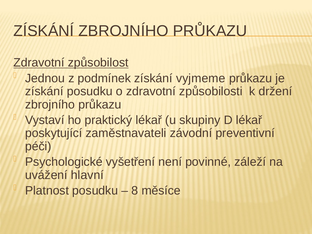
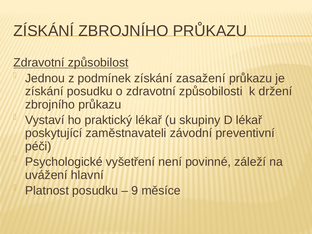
vyjmeme: vyjmeme -> zasažení
8: 8 -> 9
